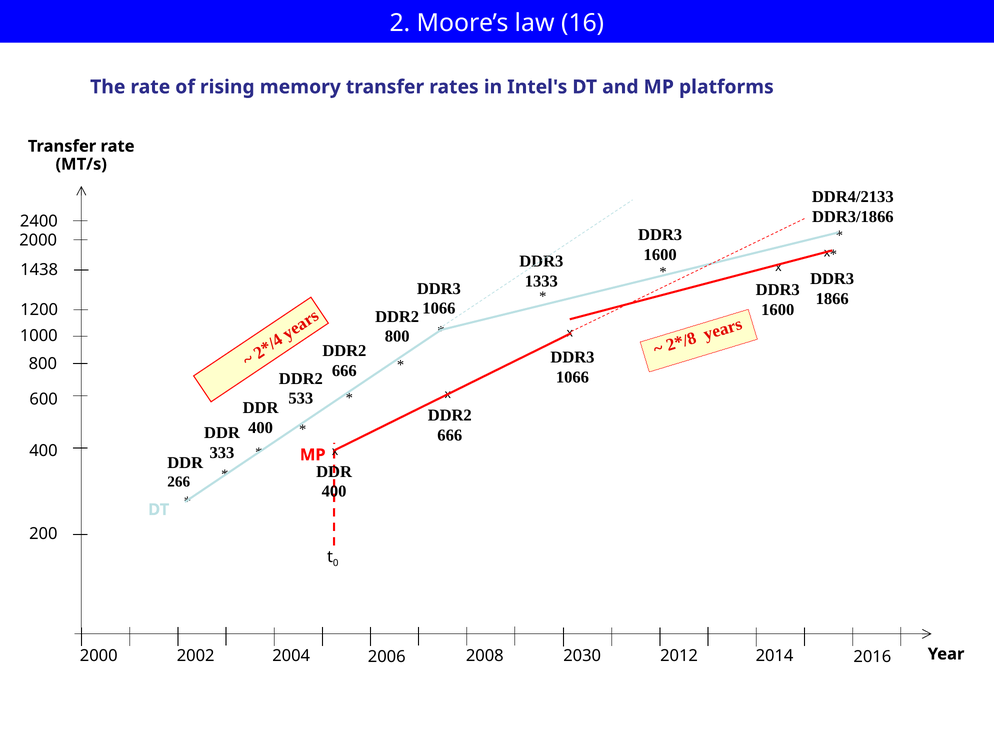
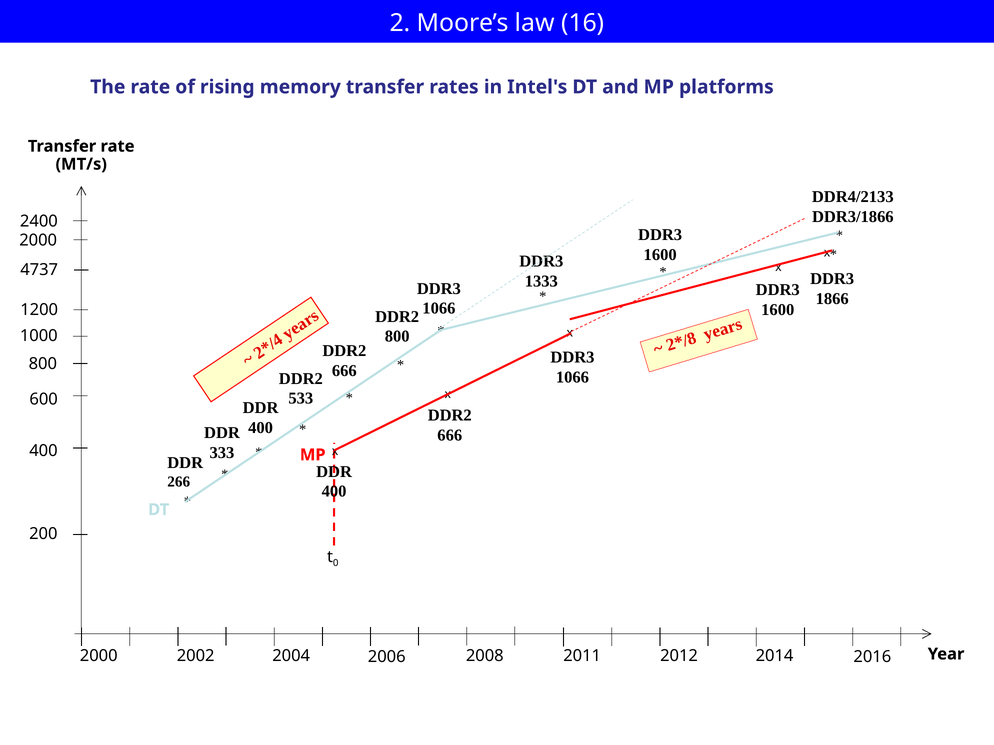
1438: 1438 -> 4737
2030: 2030 -> 2011
